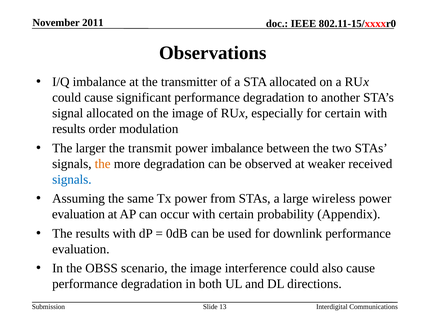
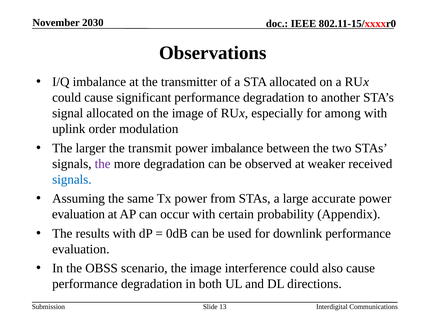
2011: 2011 -> 2030
for certain: certain -> among
results at (69, 129): results -> uplink
the at (103, 163) colour: orange -> purple
wireless: wireless -> accurate
